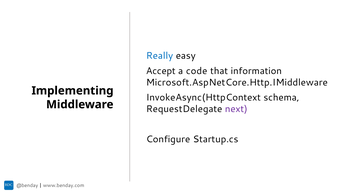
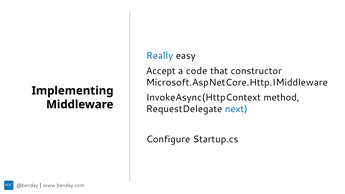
information: information -> constructor
schema: schema -> method
next colour: purple -> blue
